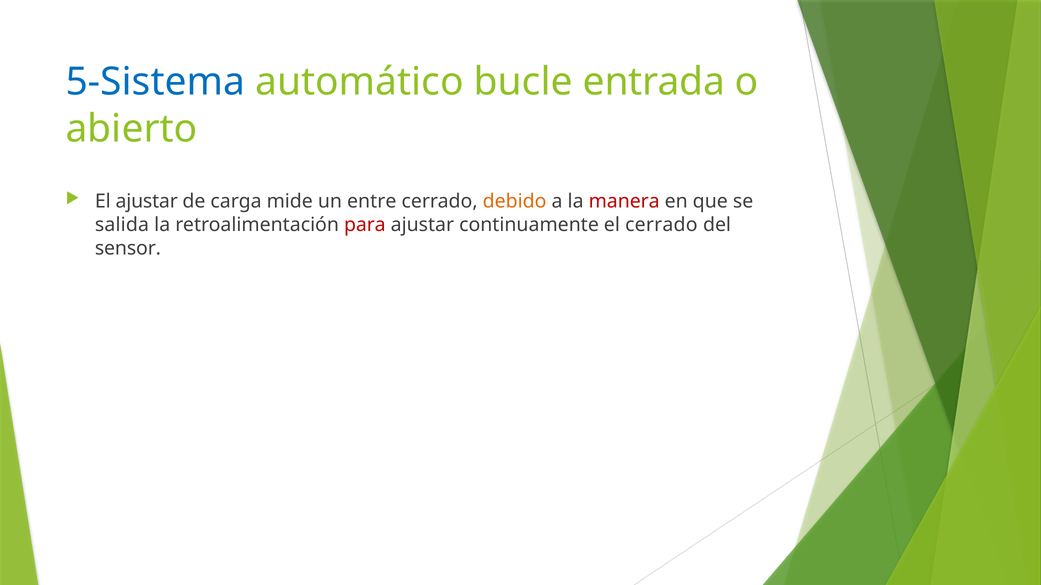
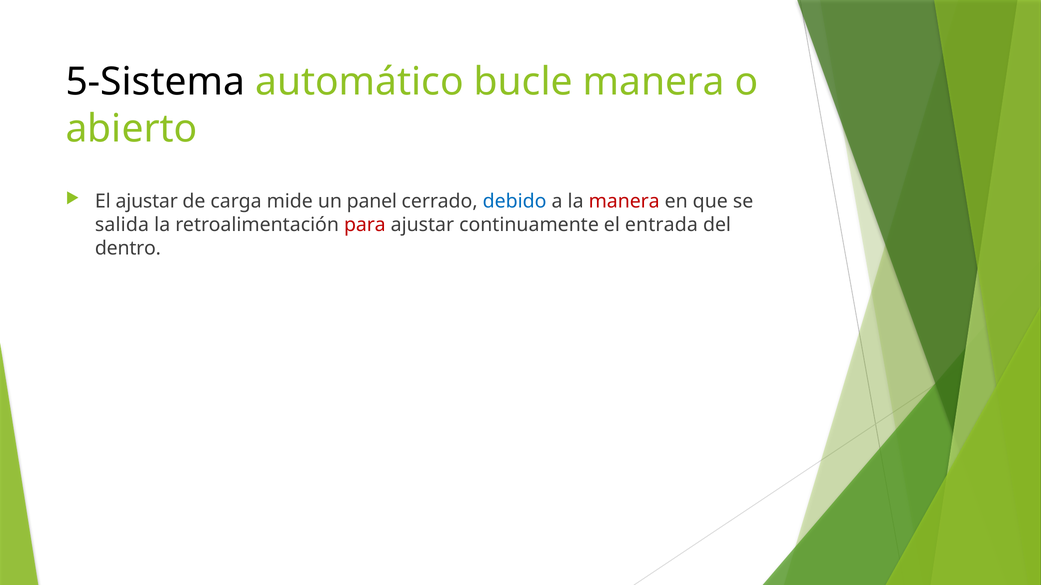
5-Sistema colour: blue -> black
bucle entrada: entrada -> manera
entre: entre -> panel
debido colour: orange -> blue
el cerrado: cerrado -> entrada
sensor: sensor -> dentro
